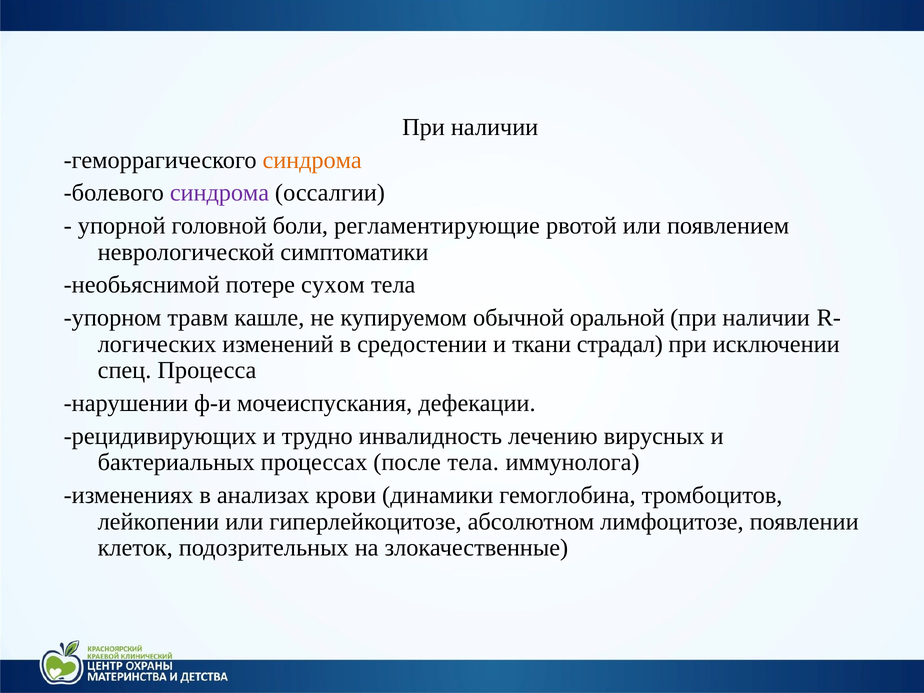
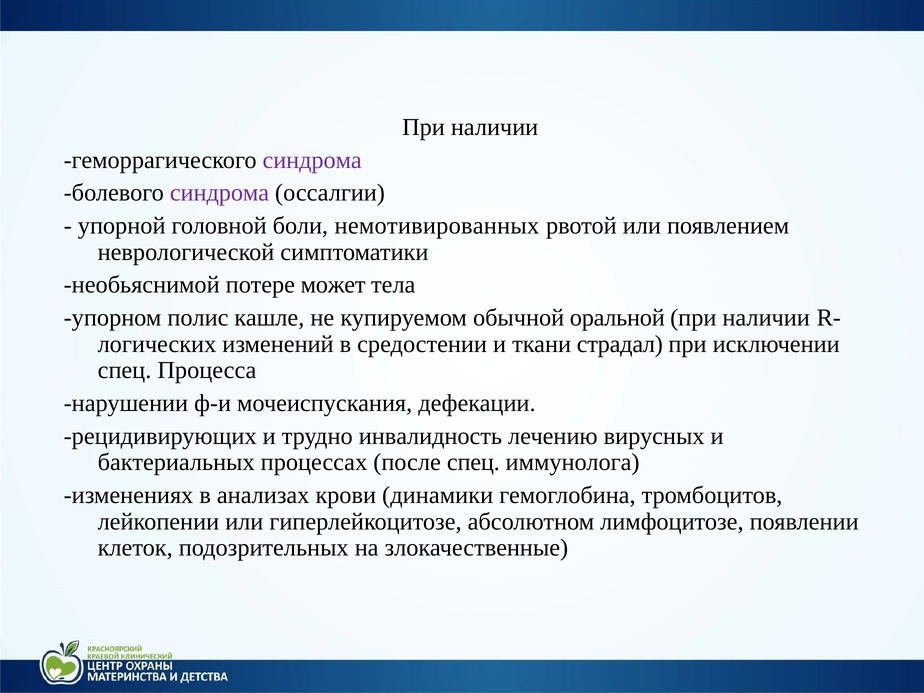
синдрома at (312, 160) colour: orange -> purple
регламентирующие: регламентирующие -> немотивированных
сухом: сухом -> может
травм: травм -> полис
после тела: тела -> спец
